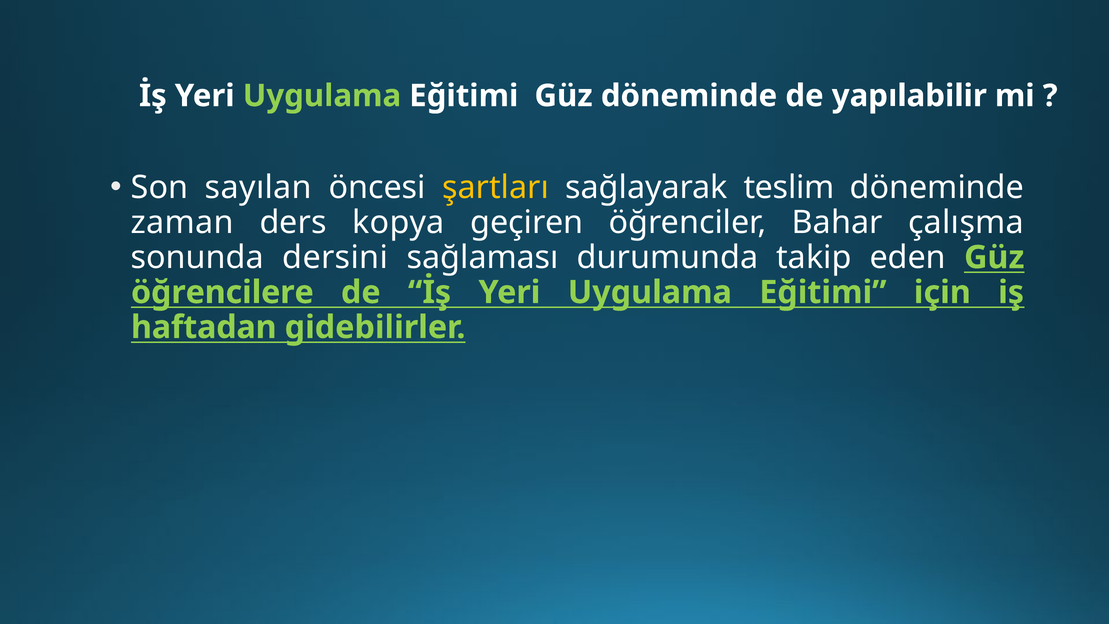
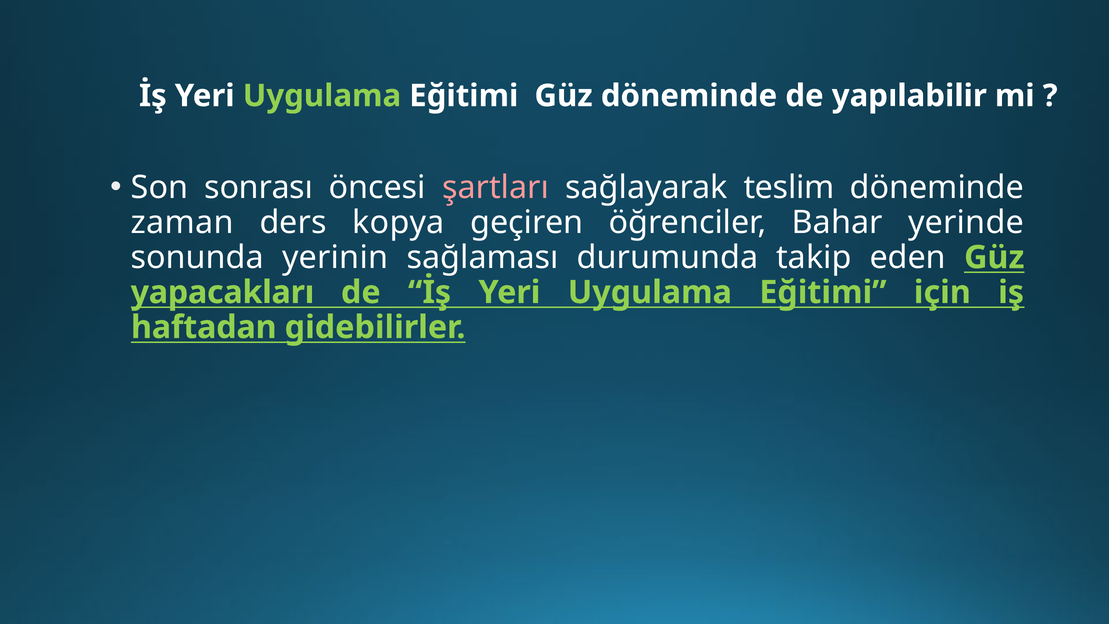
sayılan: sayılan -> sonrası
şartları colour: yellow -> pink
çalışma: çalışma -> yerinde
dersini: dersini -> yerinin
öğrencilere: öğrencilere -> yapacakları
